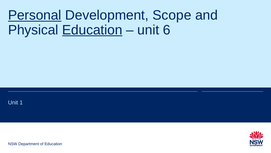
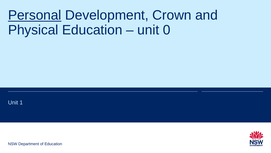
Scope: Scope -> Crown
Education at (92, 30) underline: present -> none
6: 6 -> 0
